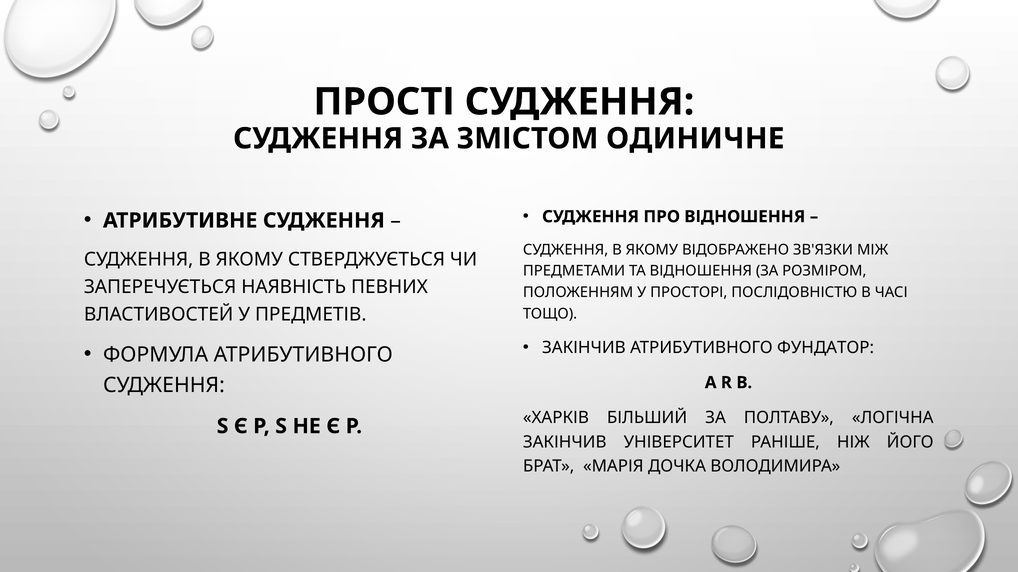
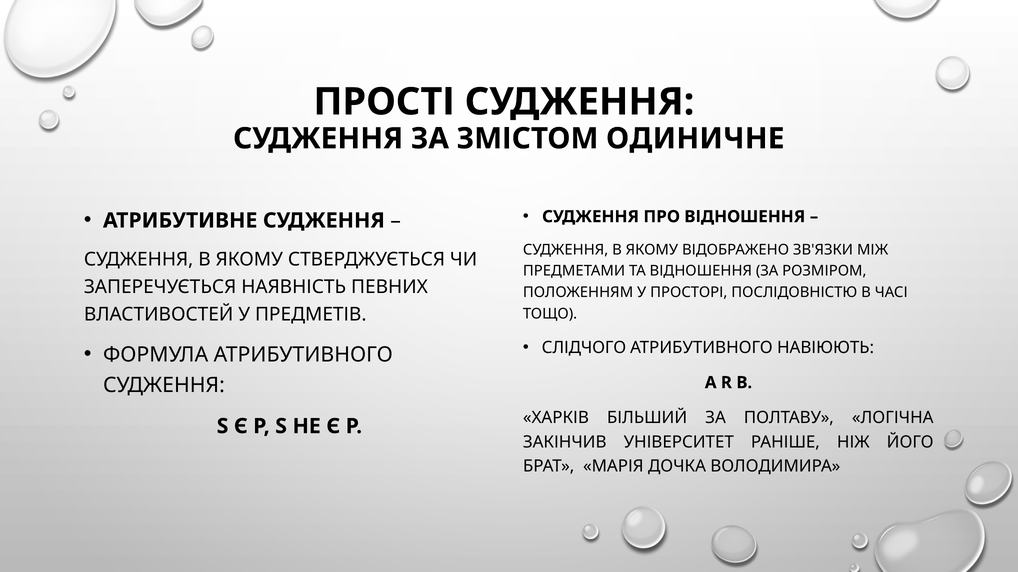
ЗАКІНЧИВ at (584, 348): ЗАКІНЧИВ -> СЛІДЧОГО
ФУНДАТОР: ФУНДАТОР -> НАВІЮЮТЬ
